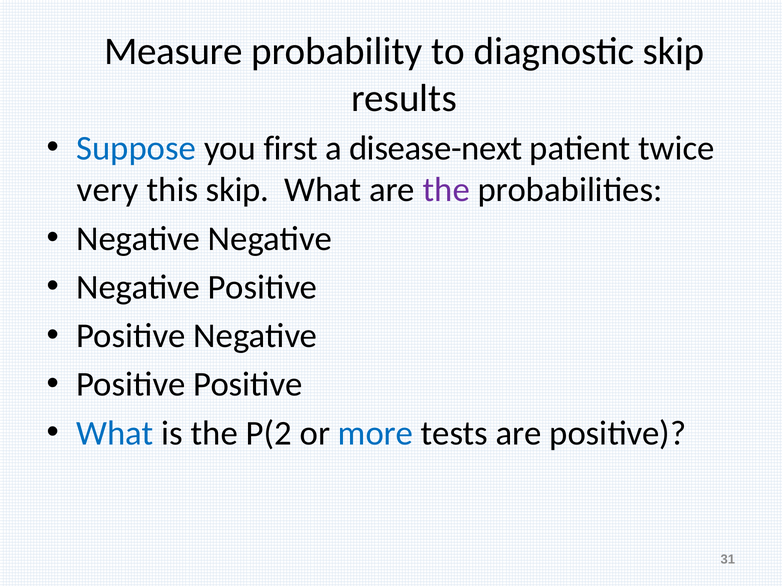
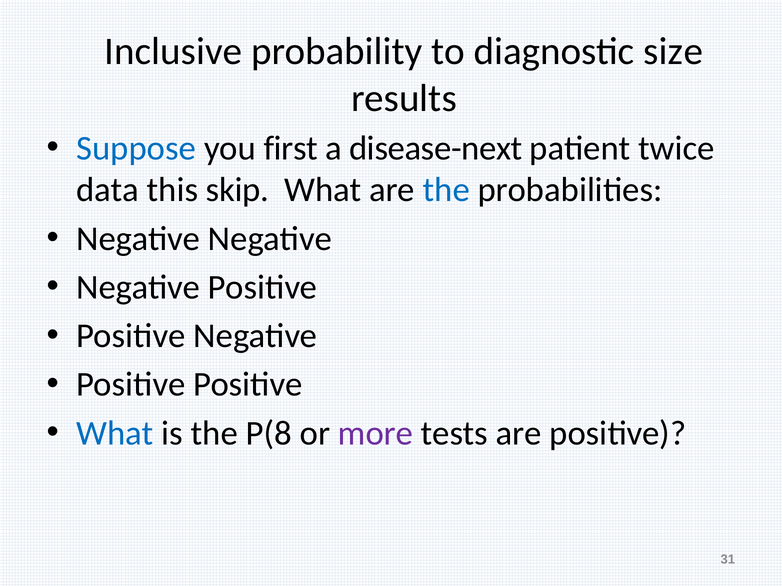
Measure: Measure -> Inclusive
diagnostic skip: skip -> size
very: very -> data
the at (446, 190) colour: purple -> blue
P(2: P(2 -> P(8
more colour: blue -> purple
